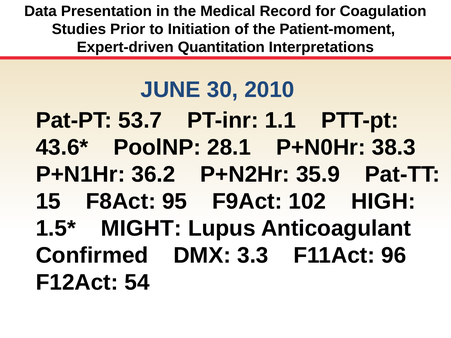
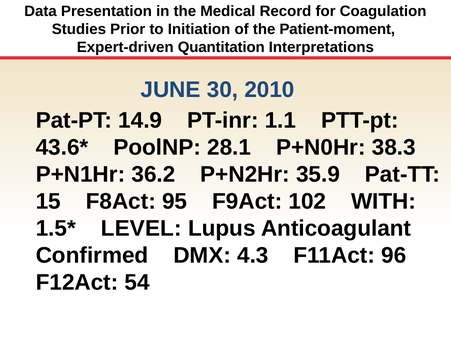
53.7: 53.7 -> 14.9
HIGH: HIGH -> WITH
MIGHT: MIGHT -> LEVEL
3.3: 3.3 -> 4.3
